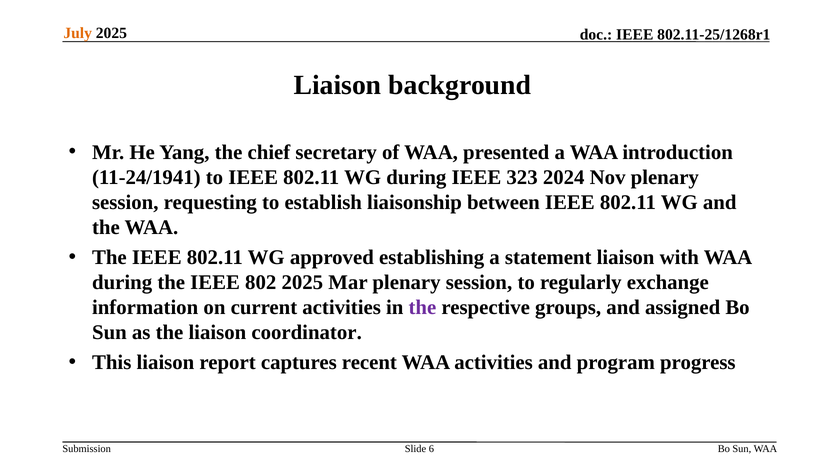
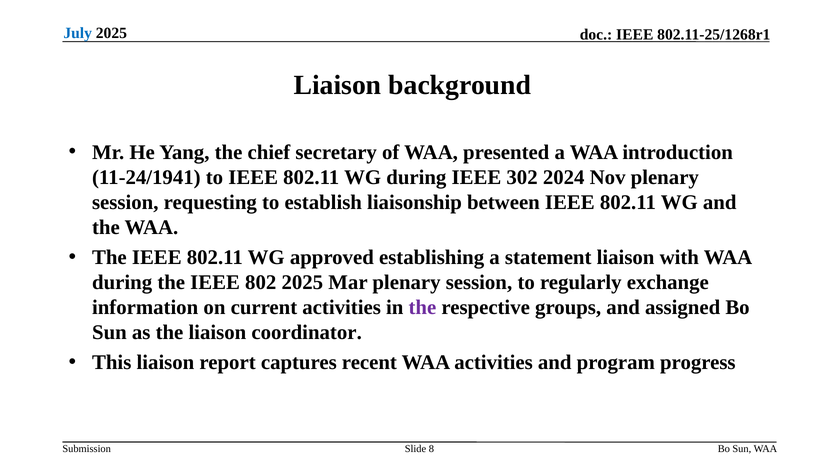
July colour: orange -> blue
323: 323 -> 302
6: 6 -> 8
